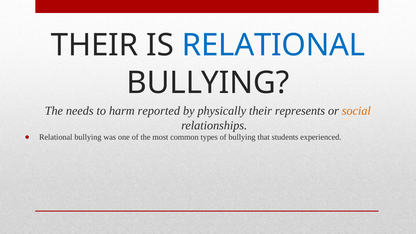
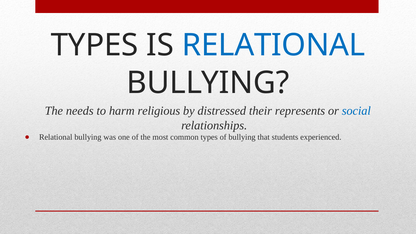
THEIR at (95, 45): THEIR -> TYPES
reported: reported -> religious
physically: physically -> distressed
social colour: orange -> blue
